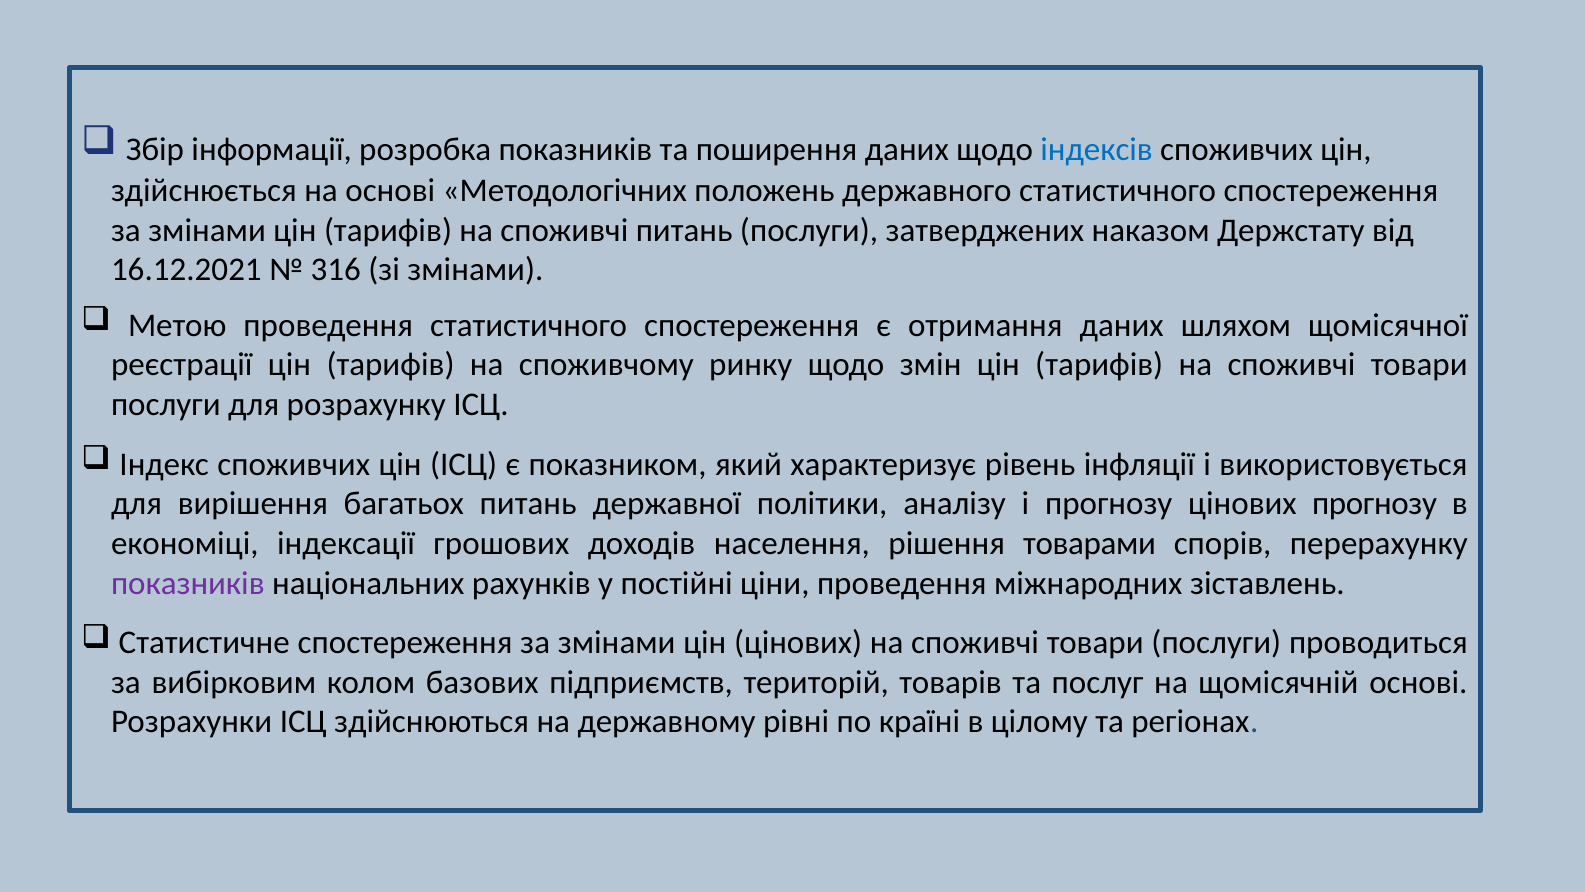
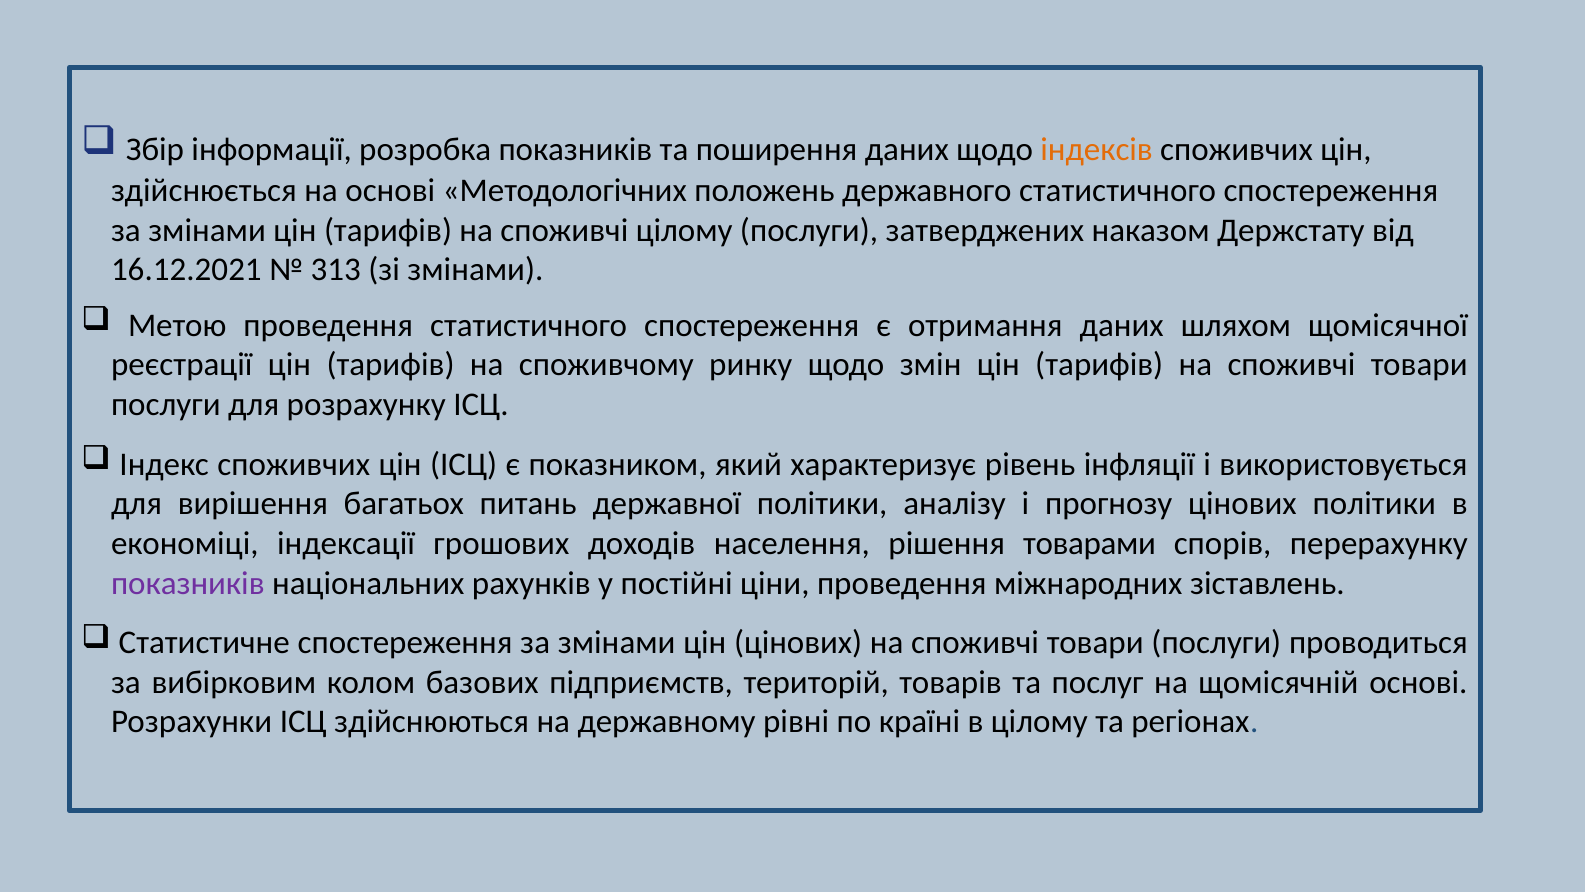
індексів colour: blue -> orange
споживчі питань: питань -> цілому
316: 316 -> 313
цінових прогнозу: прогнозу -> політики
